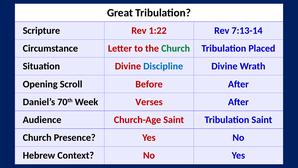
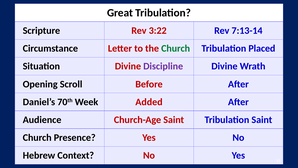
1:22: 1:22 -> 3:22
Discipline colour: blue -> purple
Verses: Verses -> Added
